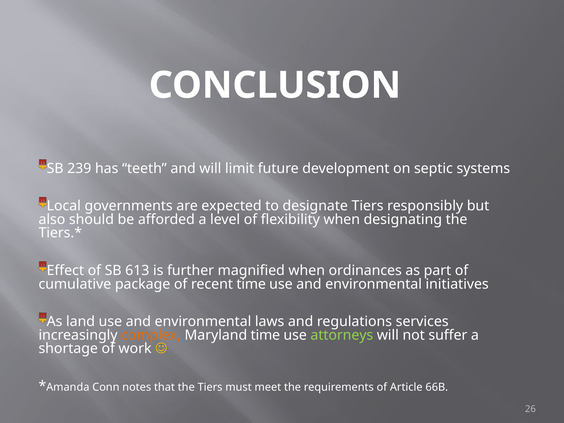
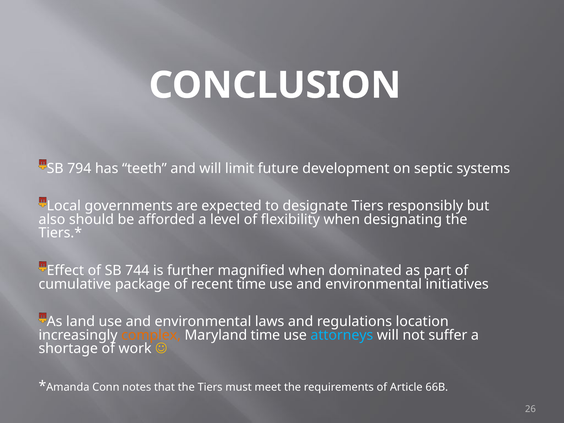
239: 239 -> 794
613: 613 -> 744
ordinances: ordinances -> dominated
services: services -> location
attorneys colour: light green -> light blue
